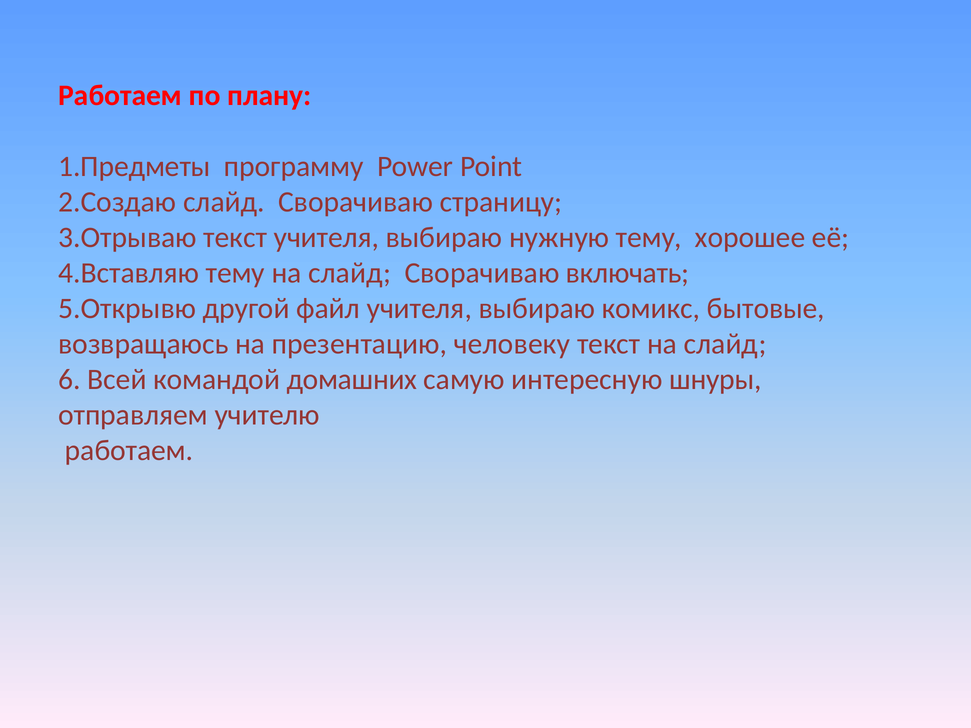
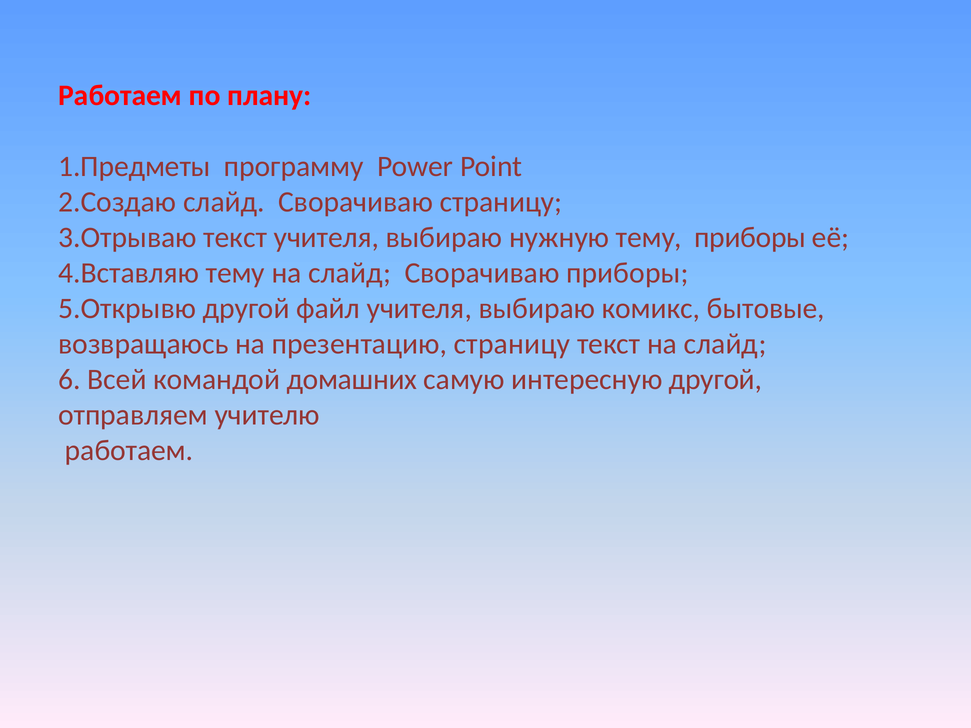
тему хорошее: хорошее -> приборы
Сворачиваю включать: включать -> приборы
презентацию человеку: человеку -> страницу
интересную шнуры: шнуры -> другой
